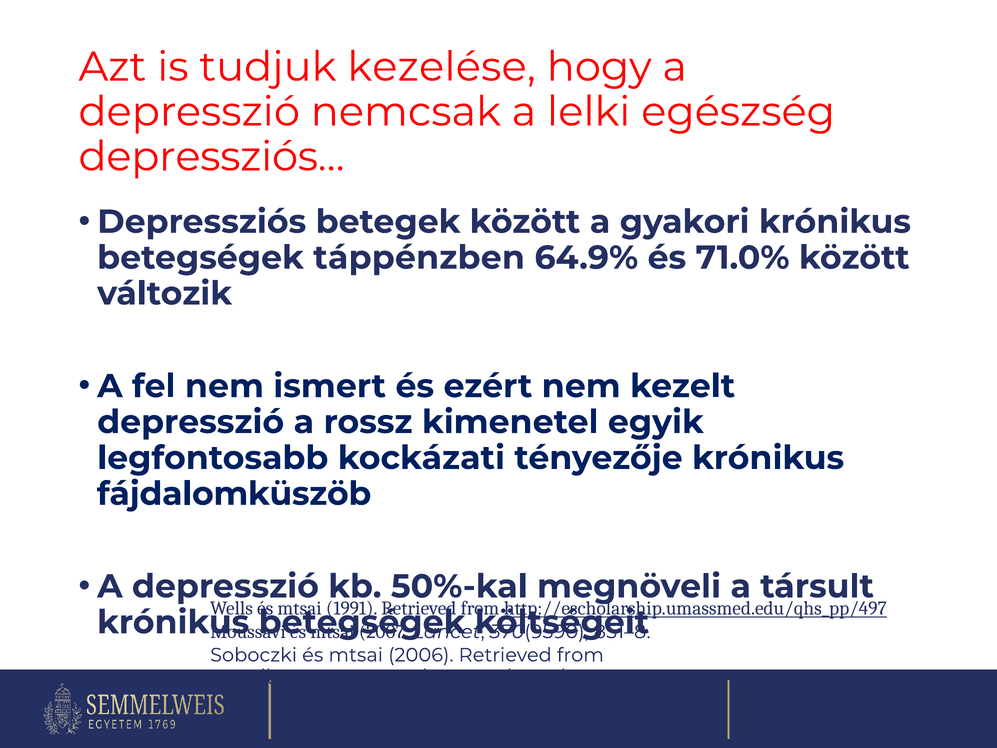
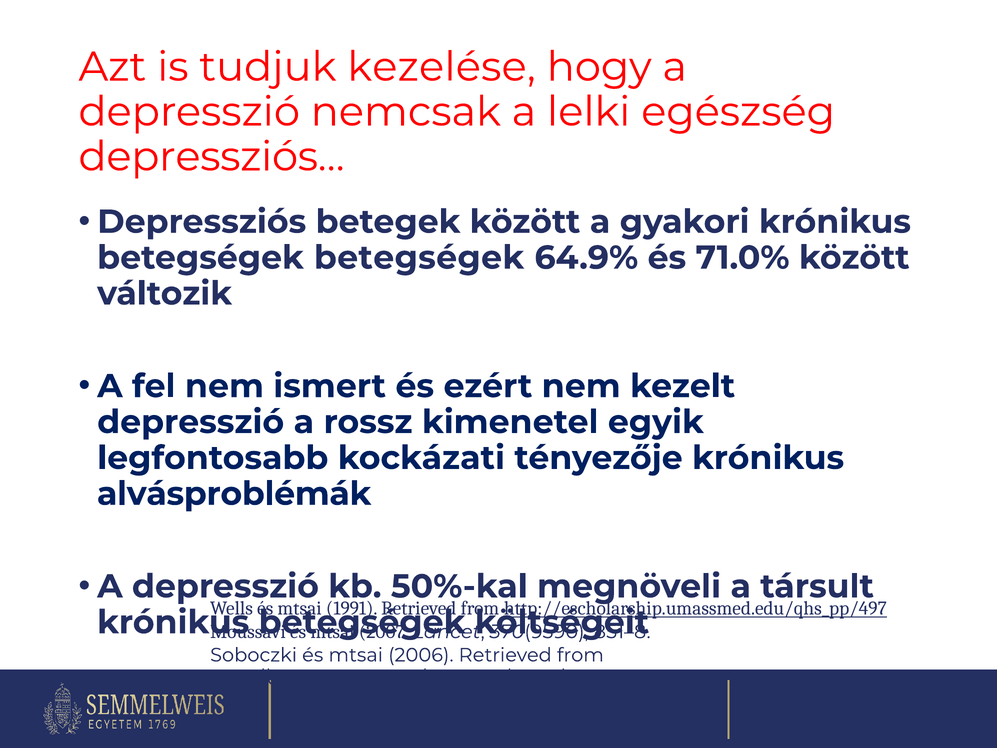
betegségek táppénzben: táppénzben -> betegségek
fájdalomküszöb: fájdalomküszöb -> alvásproblémák
